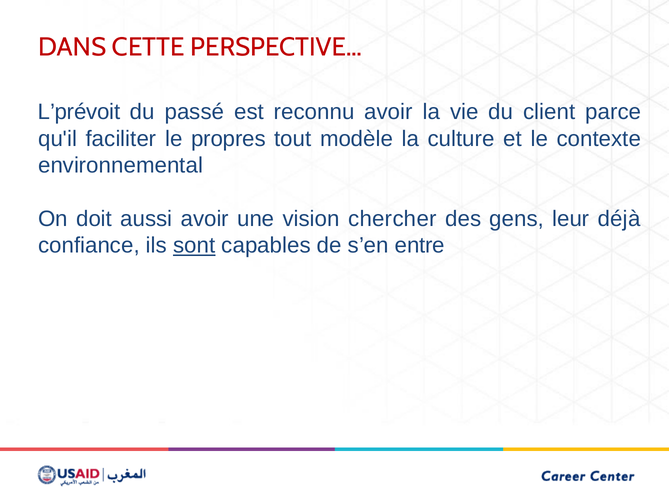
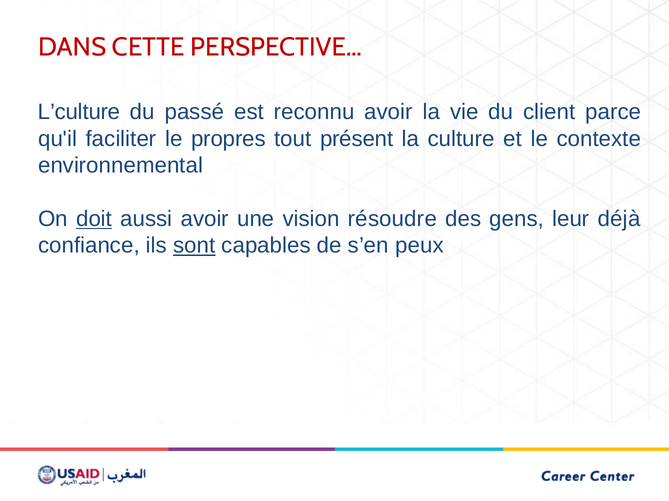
L’prévoit: L’prévoit -> L’culture
modèle: modèle -> présent
doit underline: none -> present
chercher: chercher -> résoudre
entre: entre -> peux
